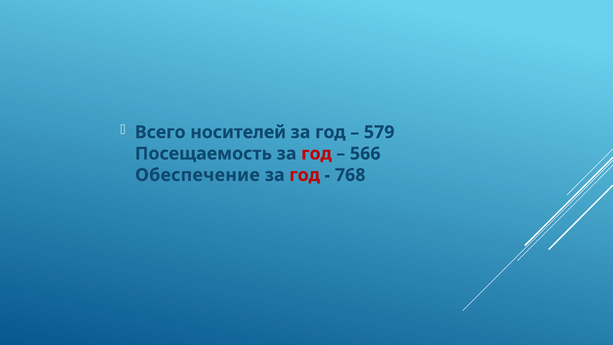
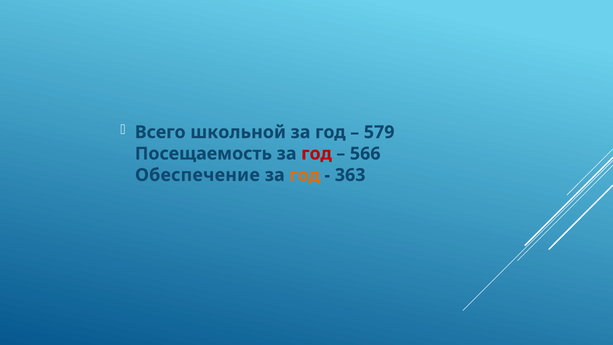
носителей: носителей -> школьной
год at (305, 175) colour: red -> orange
768: 768 -> 363
